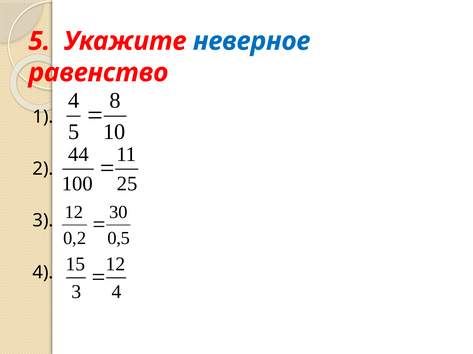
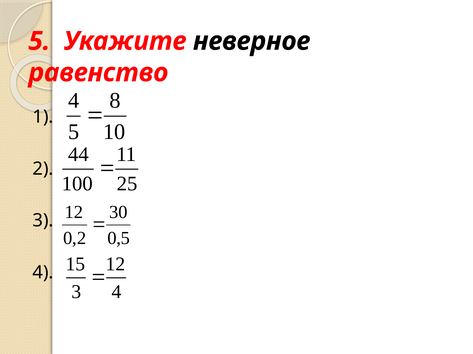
неверное colour: blue -> black
